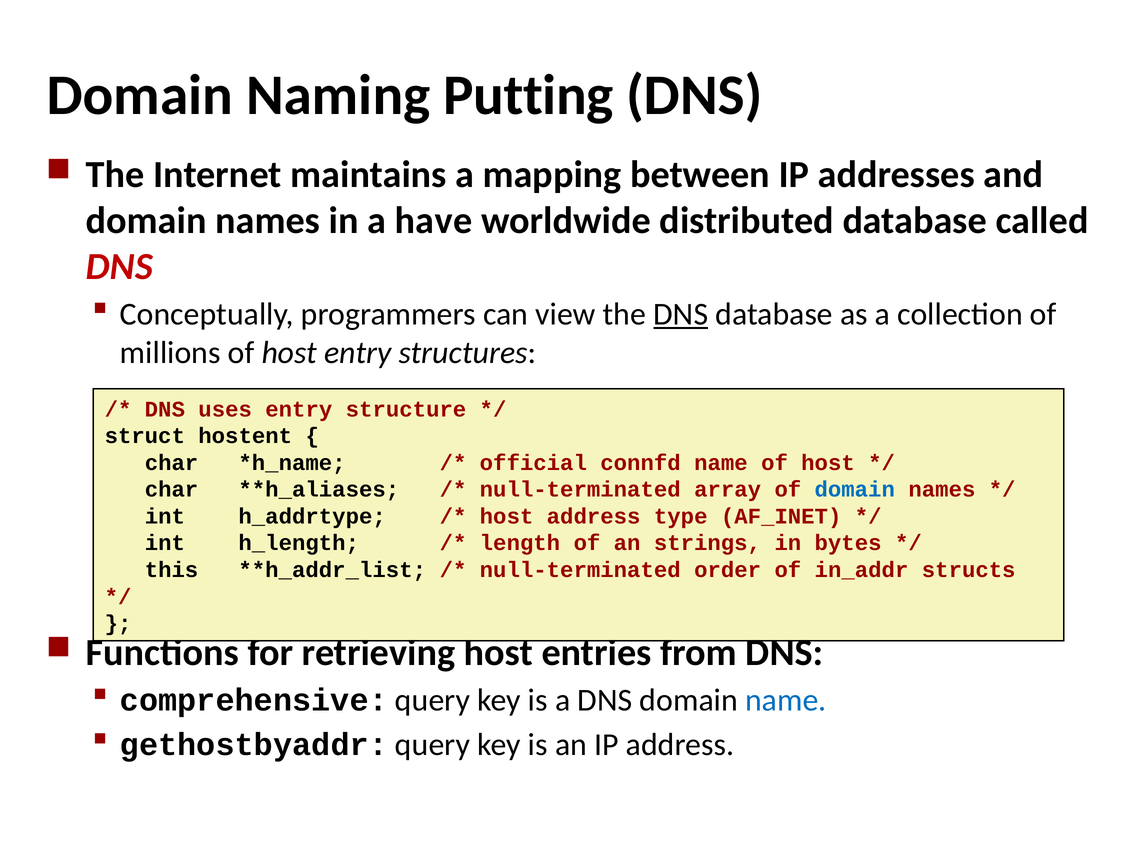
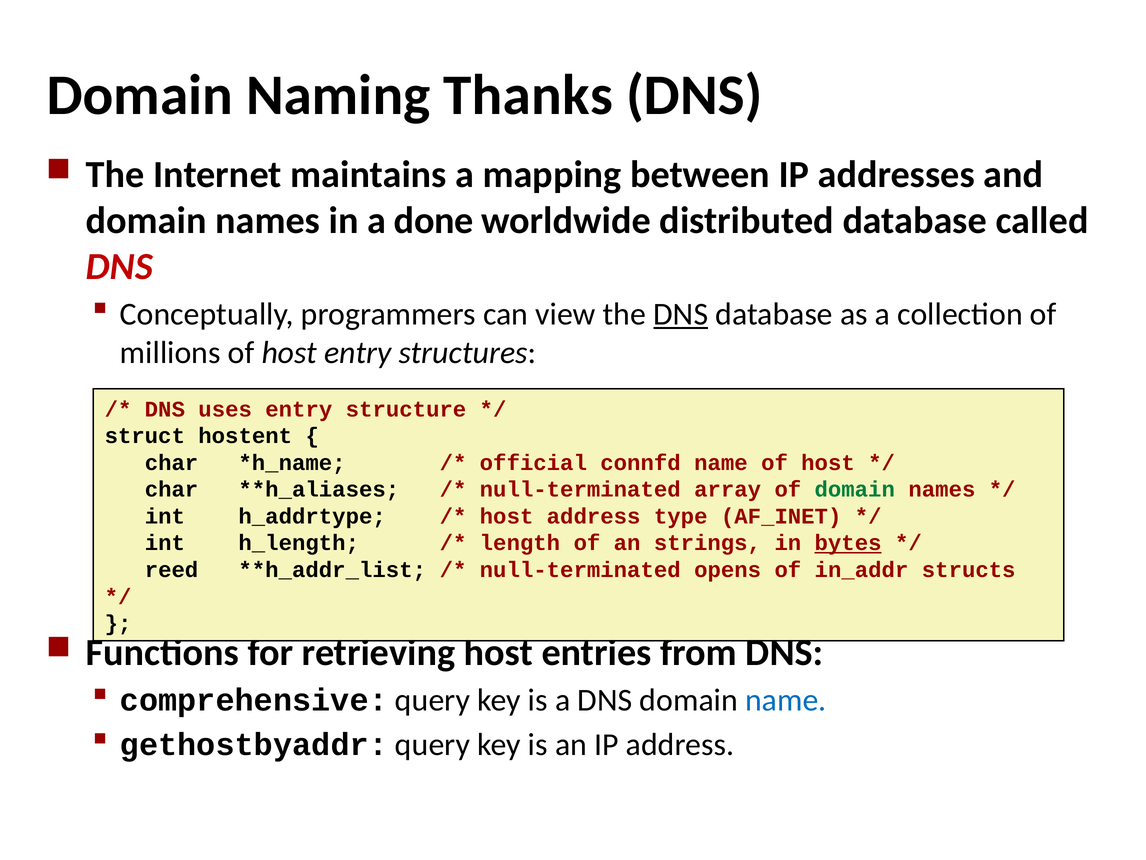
Putting: Putting -> Thanks
have: have -> done
domain at (855, 489) colour: blue -> green
bytes underline: none -> present
this: this -> reed
order: order -> opens
